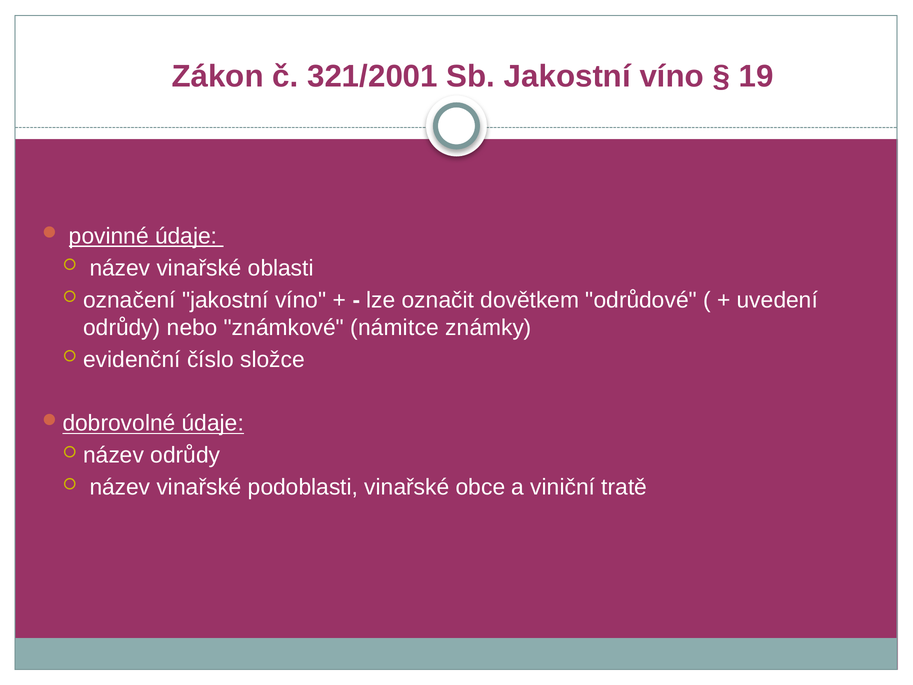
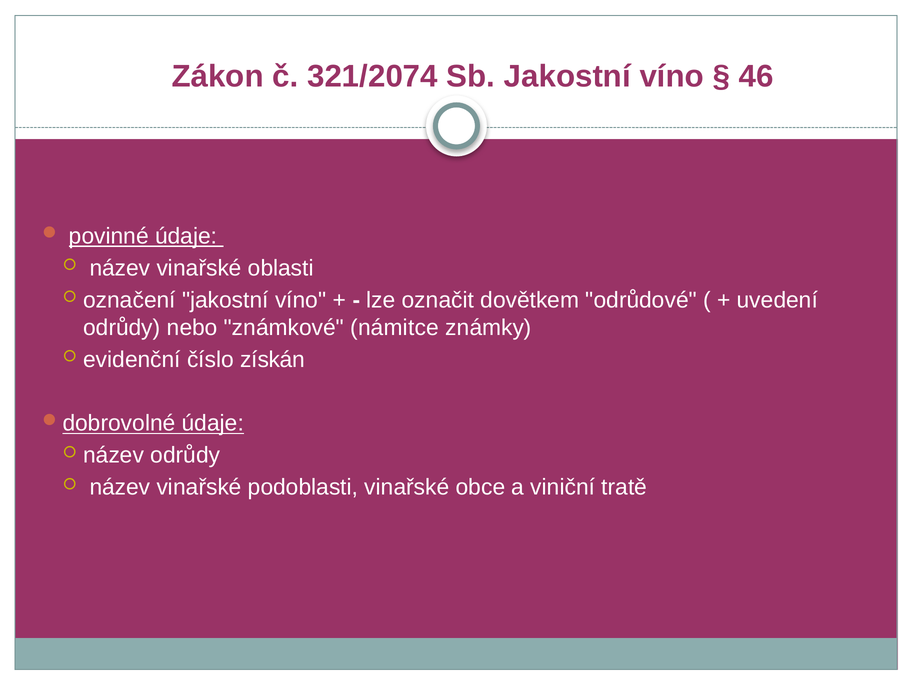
321/2001: 321/2001 -> 321/2074
19: 19 -> 46
složce: složce -> získán
